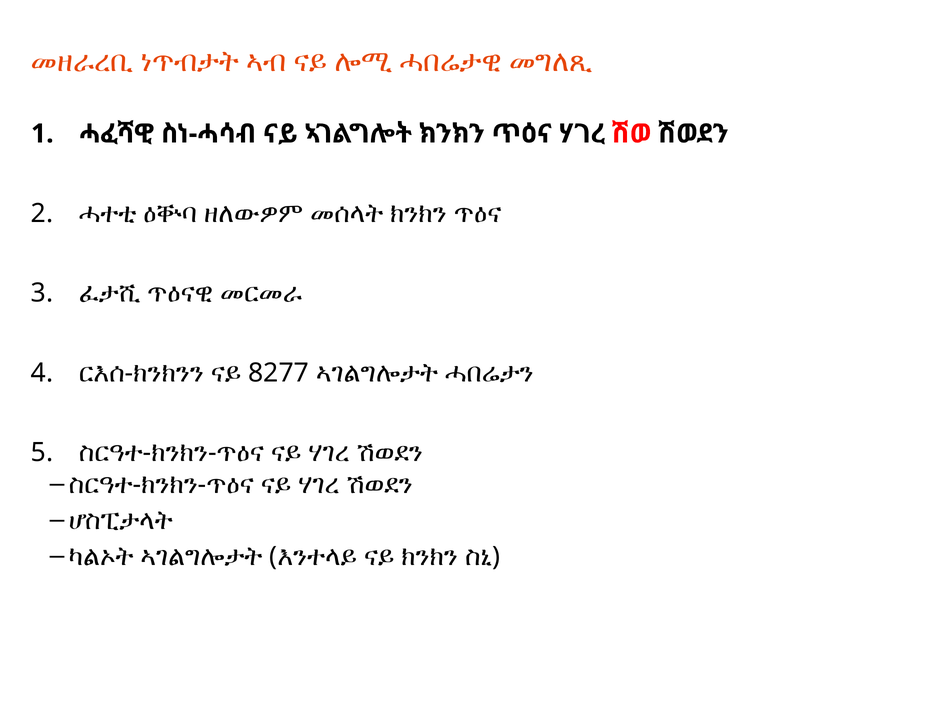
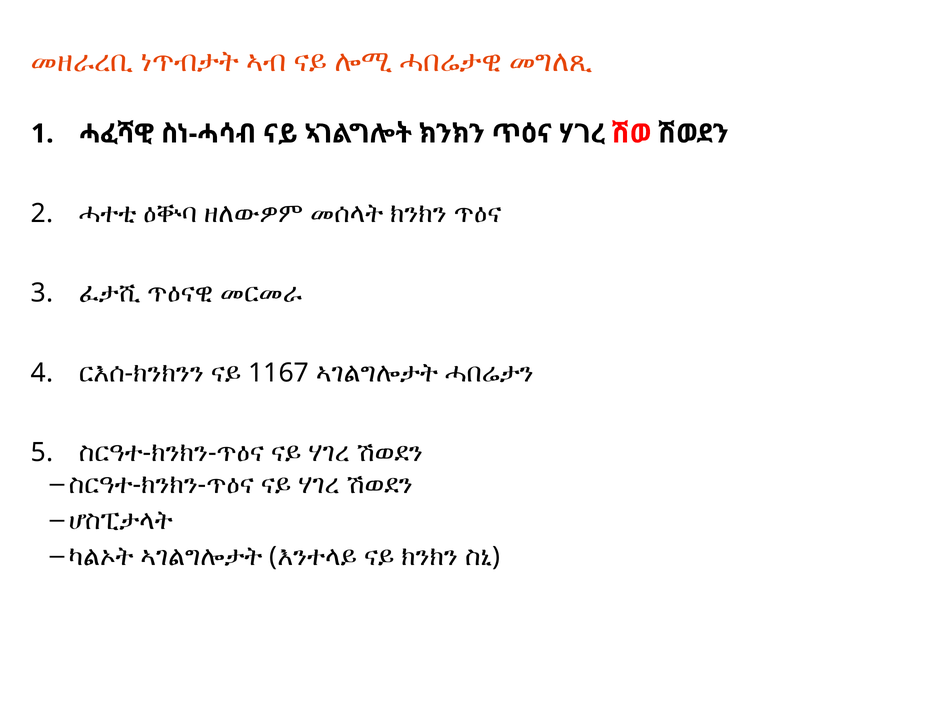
8277: 8277 -> 1167
